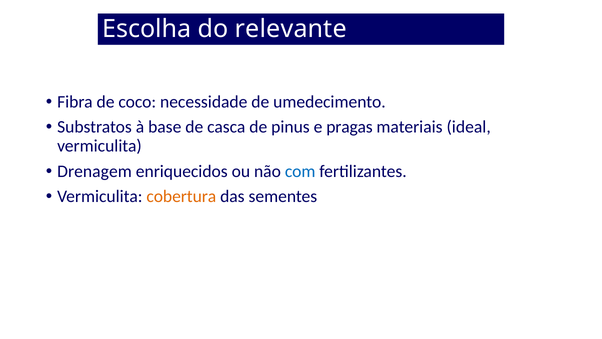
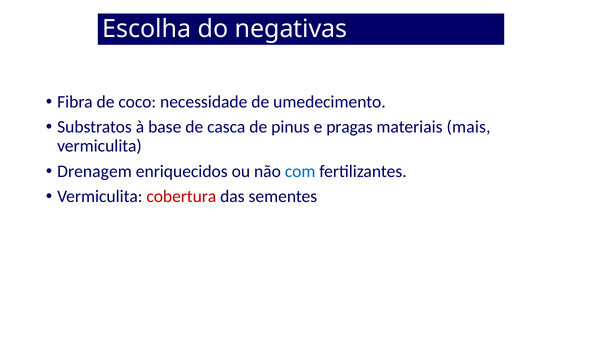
relevante: relevante -> negativas
ideal: ideal -> mais
cobertura colour: orange -> red
